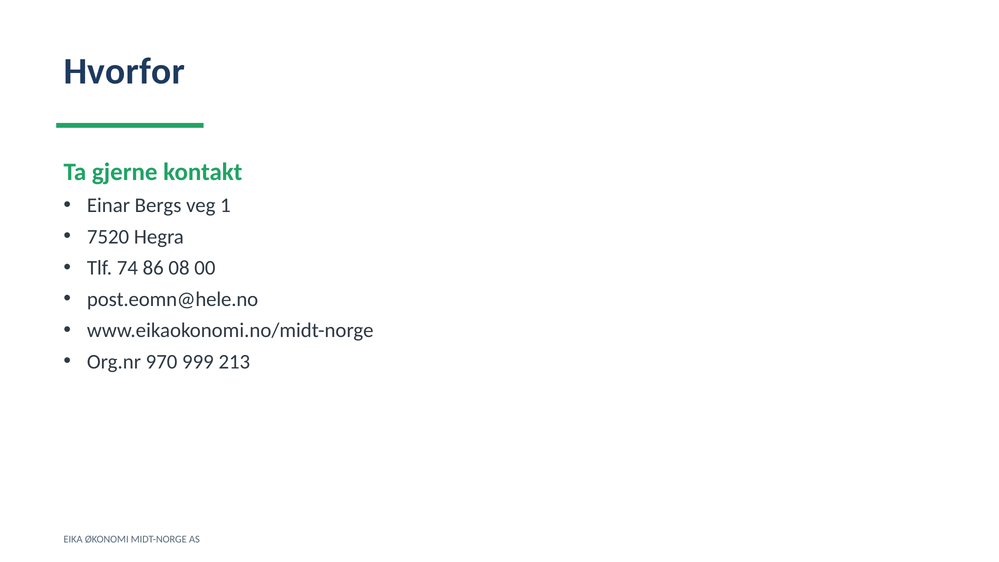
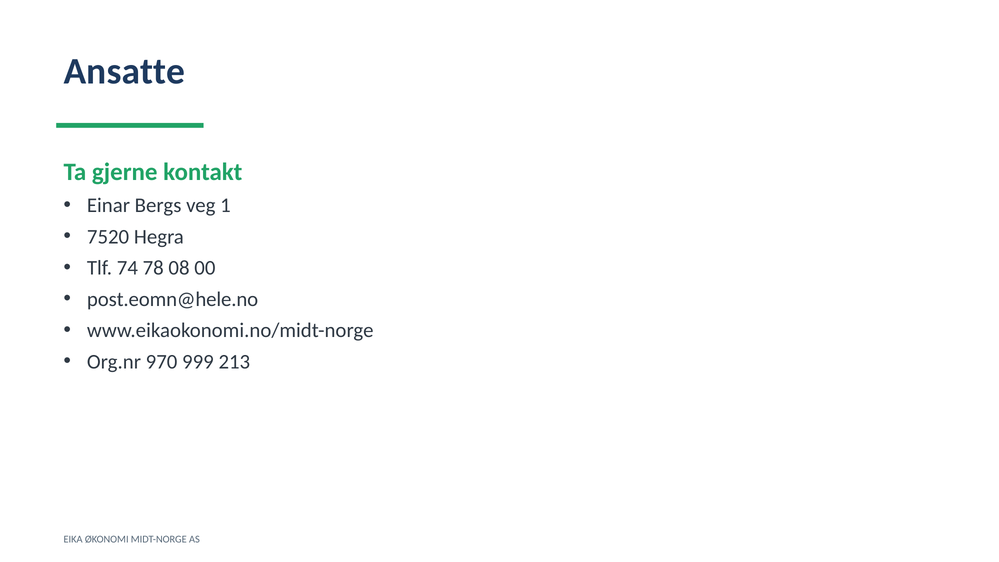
Hvorfor: Hvorfor -> Ansatte
86: 86 -> 78
